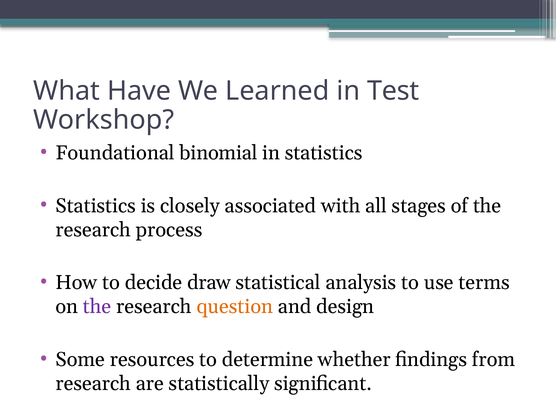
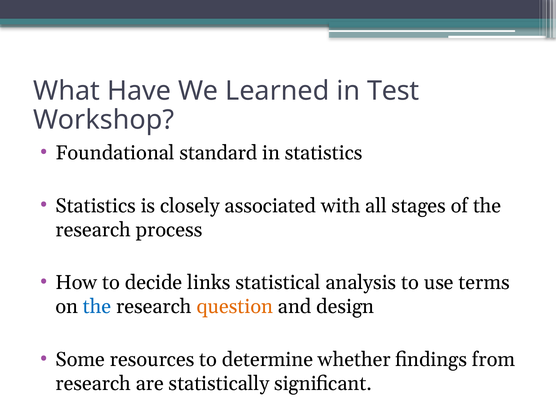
binomial: binomial -> standard
draw: draw -> links
the at (97, 307) colour: purple -> blue
